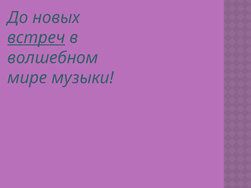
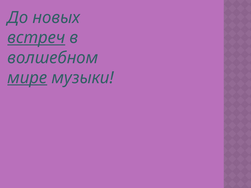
мире underline: none -> present
